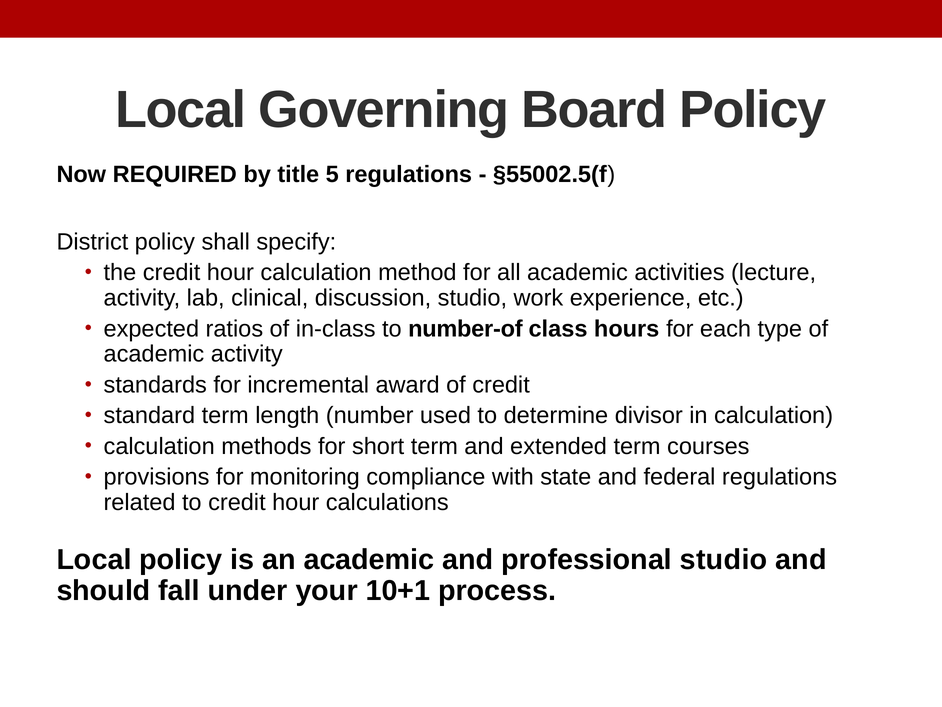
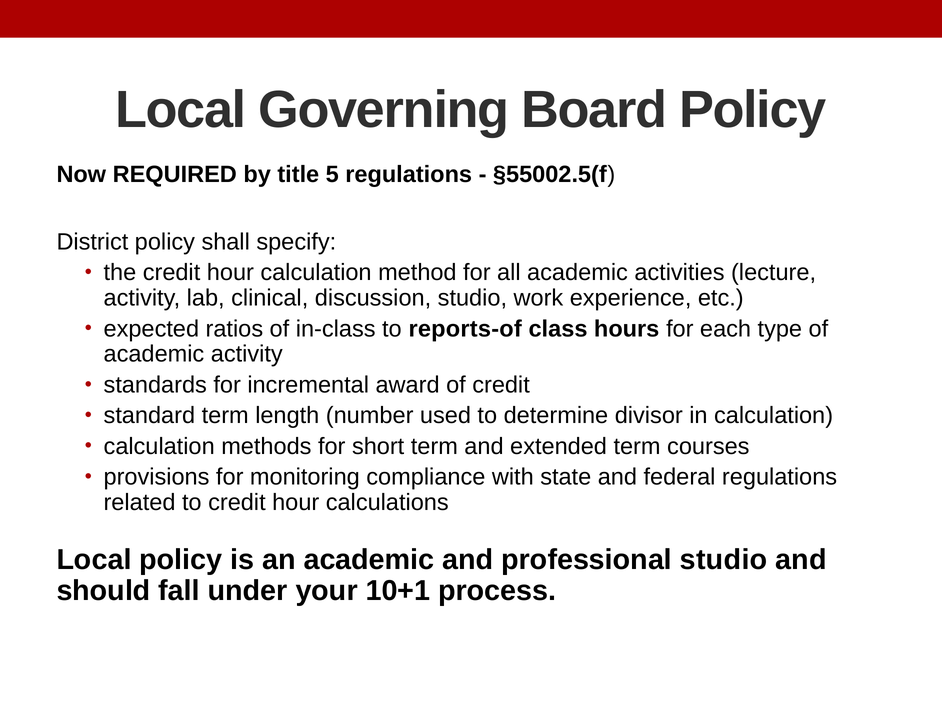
number-of: number-of -> reports-of
